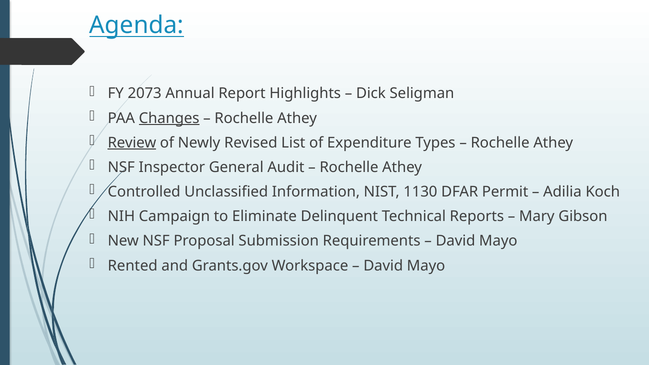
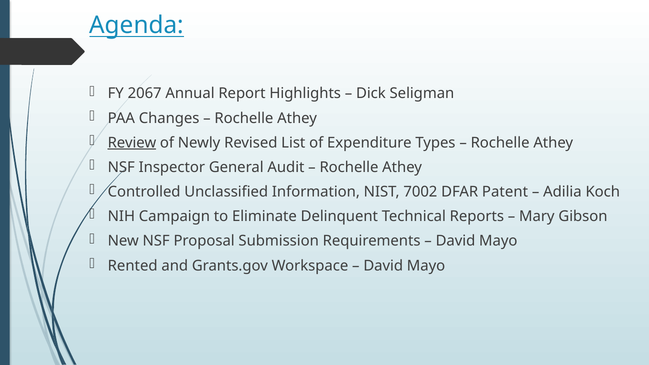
2073: 2073 -> 2067
Changes underline: present -> none
1130: 1130 -> 7002
Permit: Permit -> Patent
